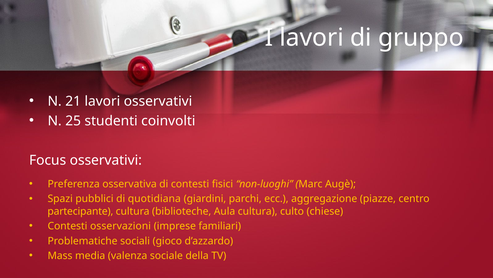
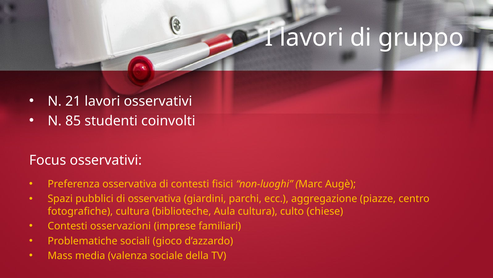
25: 25 -> 85
di quotidiana: quotidiana -> osservativa
partecipante: partecipante -> fotografiche
